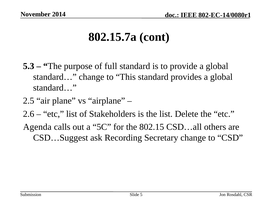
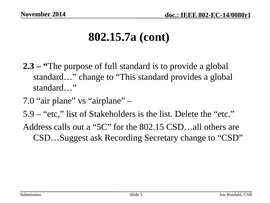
5.3: 5.3 -> 2.3
2.5: 2.5 -> 7.0
2.6: 2.6 -> 5.9
Agenda: Agenda -> Address
